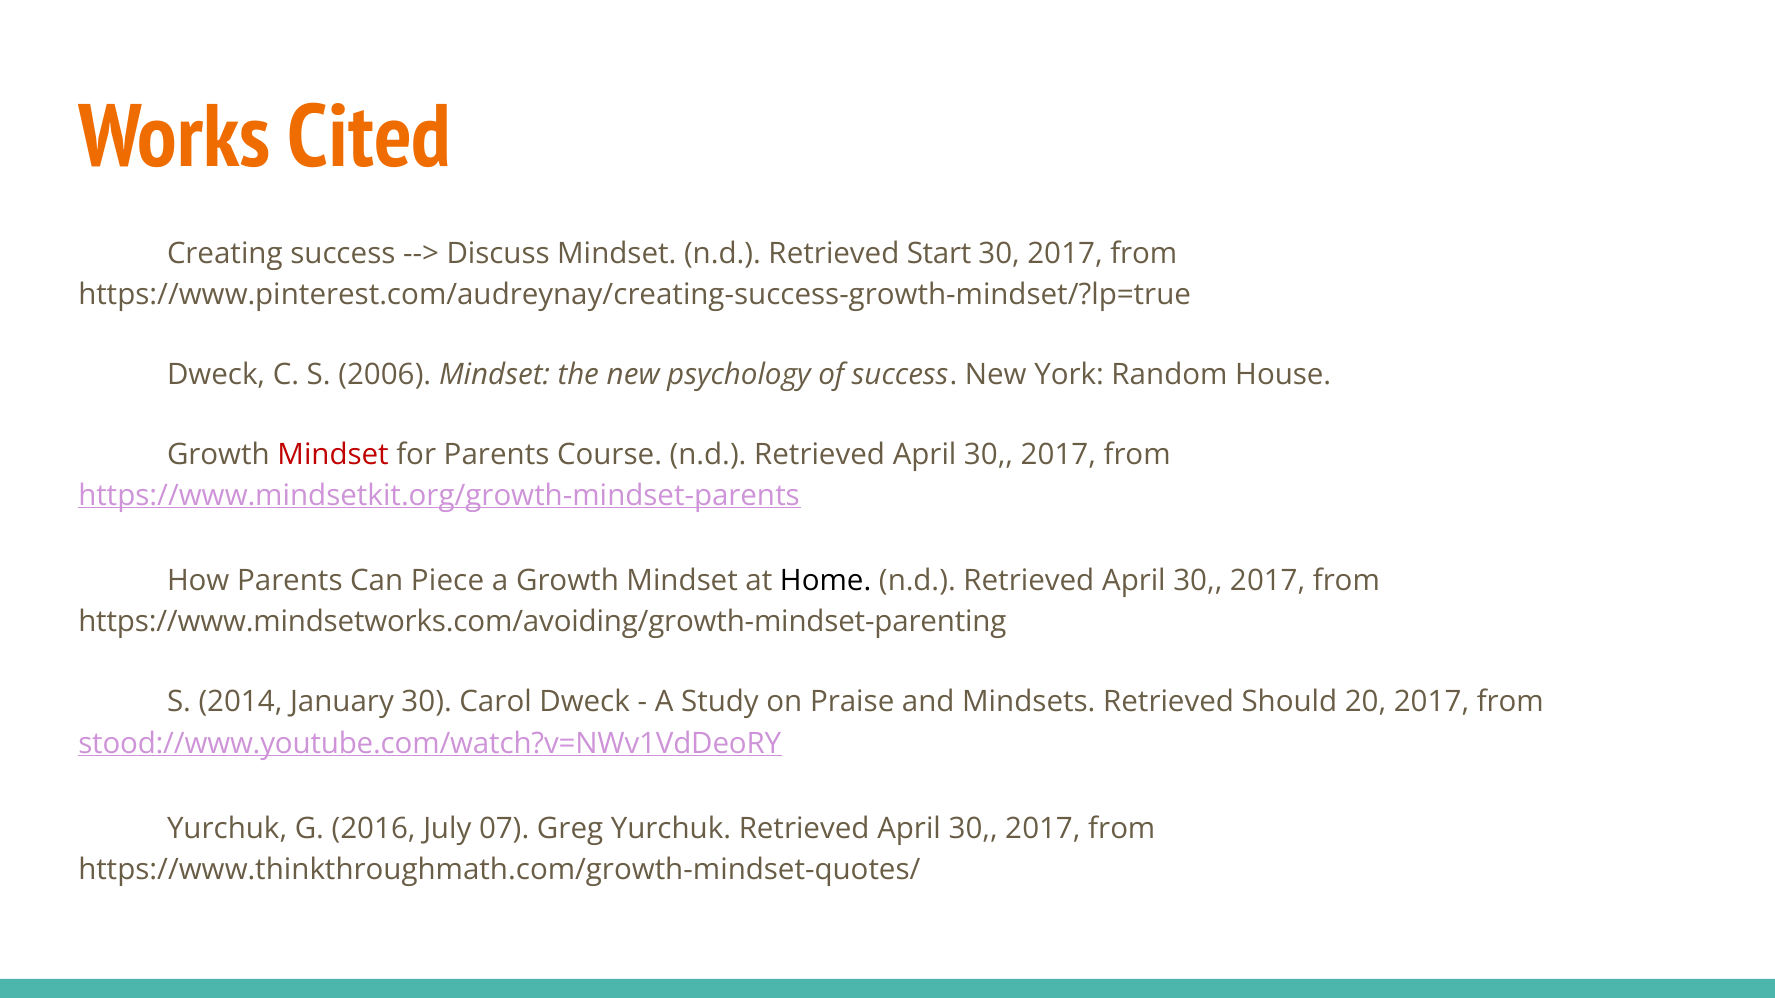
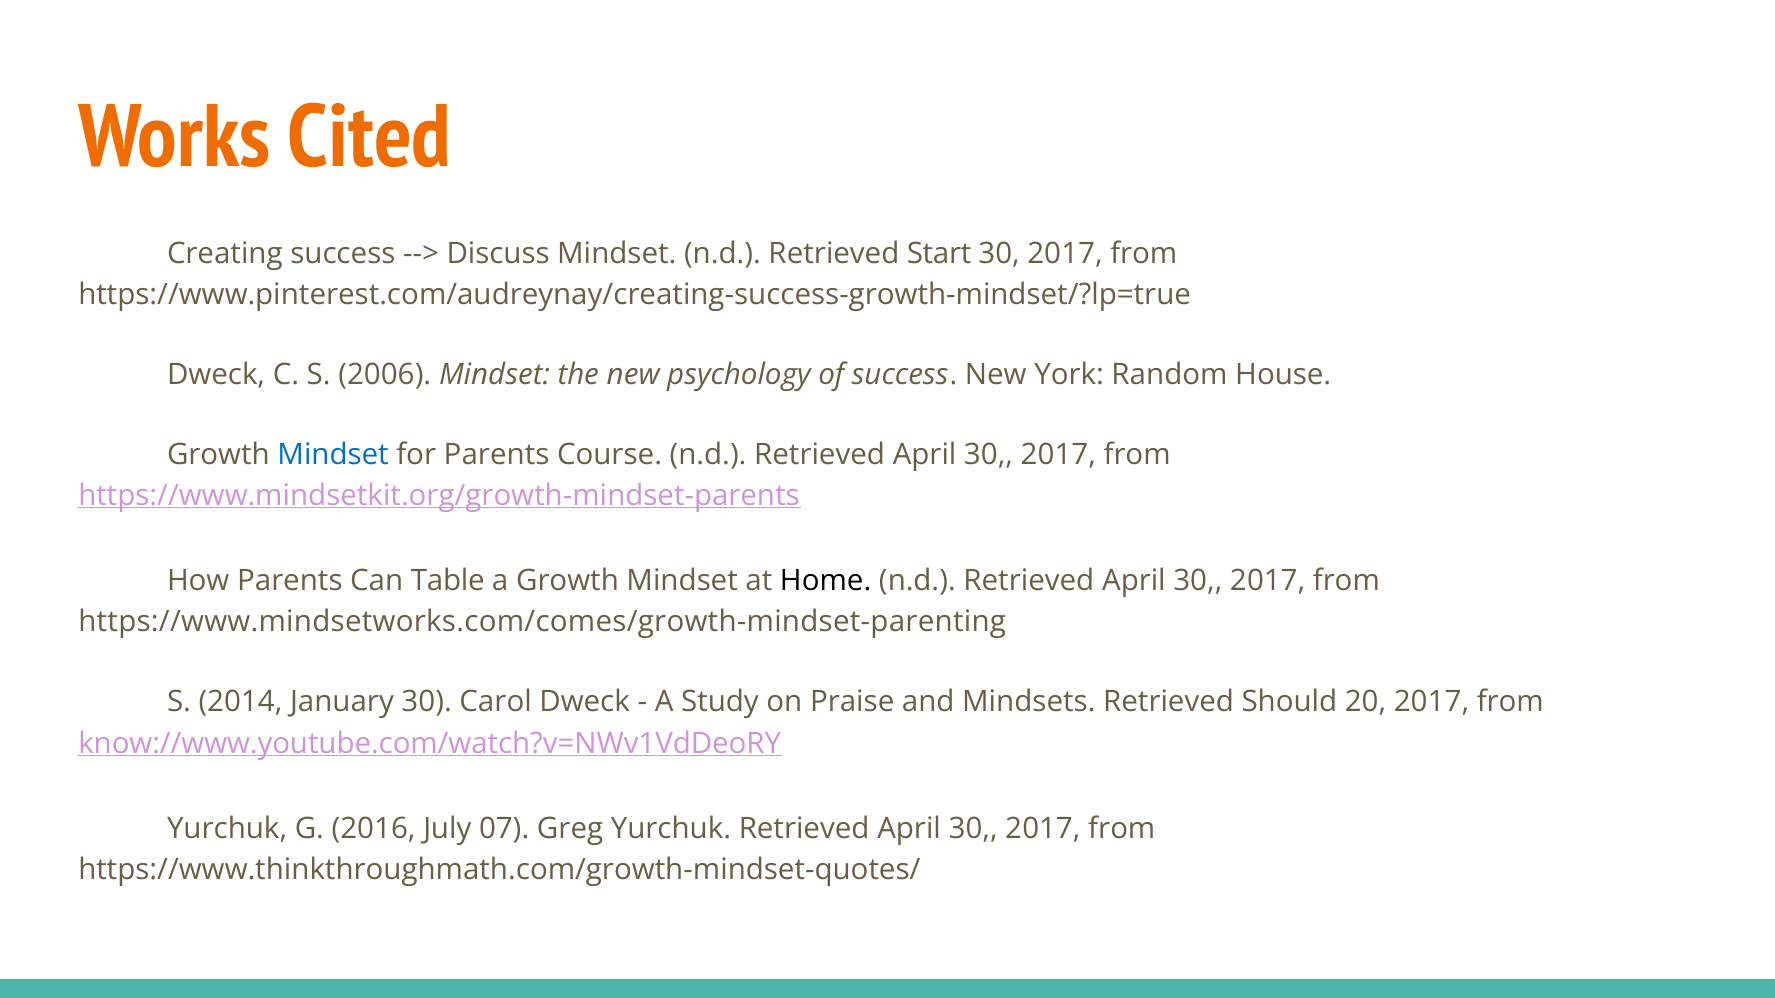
Mindset at (333, 455) colour: red -> blue
Piece: Piece -> Table
https://www.mindsetworks.com/avoiding/growth-mindset-parenting: https://www.mindsetworks.com/avoiding/growth-mindset-parenting -> https://www.mindsetworks.com/comes/growth-mindset-parenting
stood://www.youtube.com/watch?v=NWv1VdDeoRY: stood://www.youtube.com/watch?v=NWv1VdDeoRY -> know://www.youtube.com/watch?v=NWv1VdDeoRY
